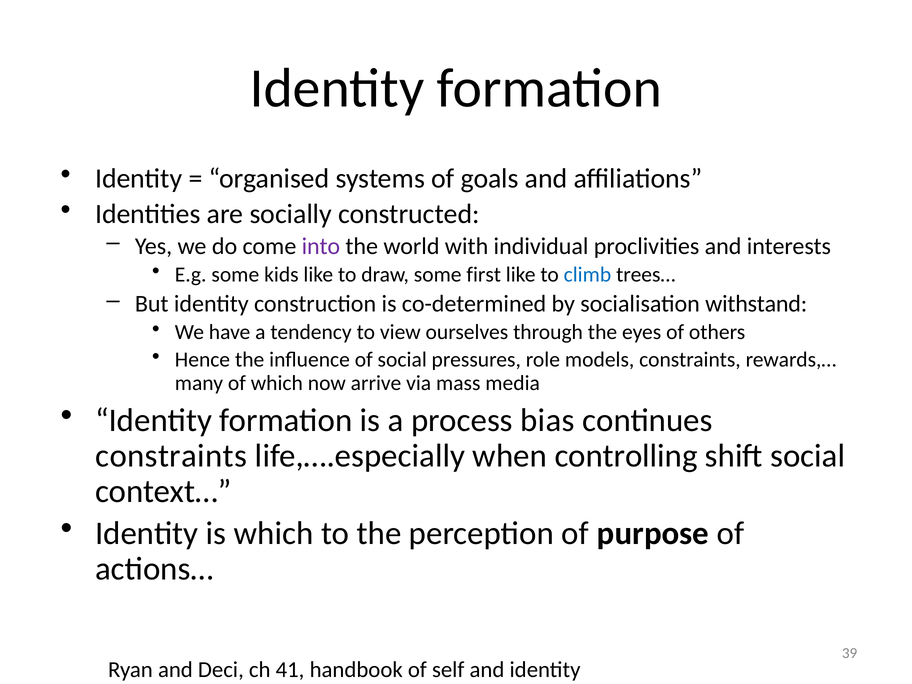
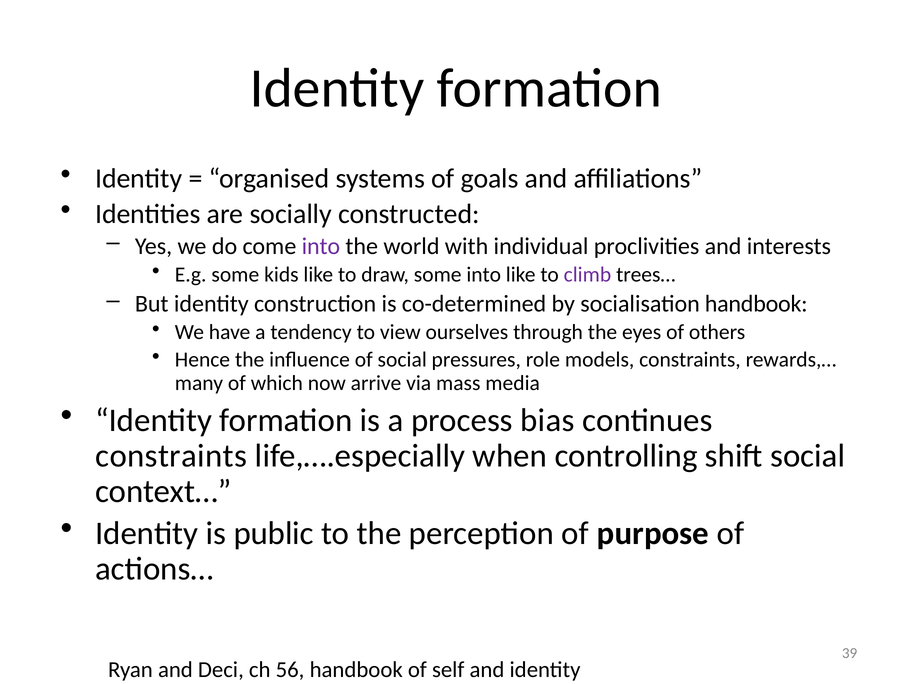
some first: first -> into
climb colour: blue -> purple
socialisation withstand: withstand -> handbook
is which: which -> public
41: 41 -> 56
